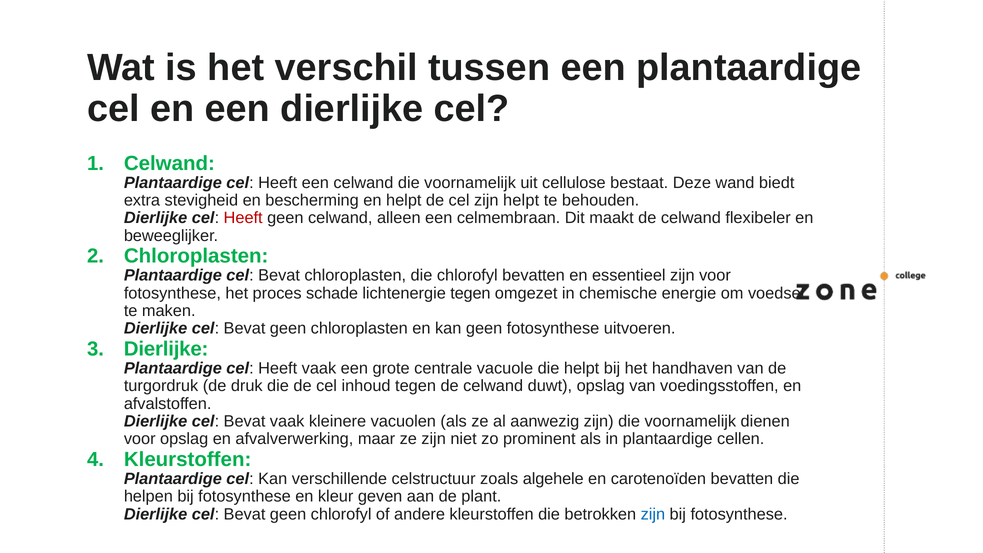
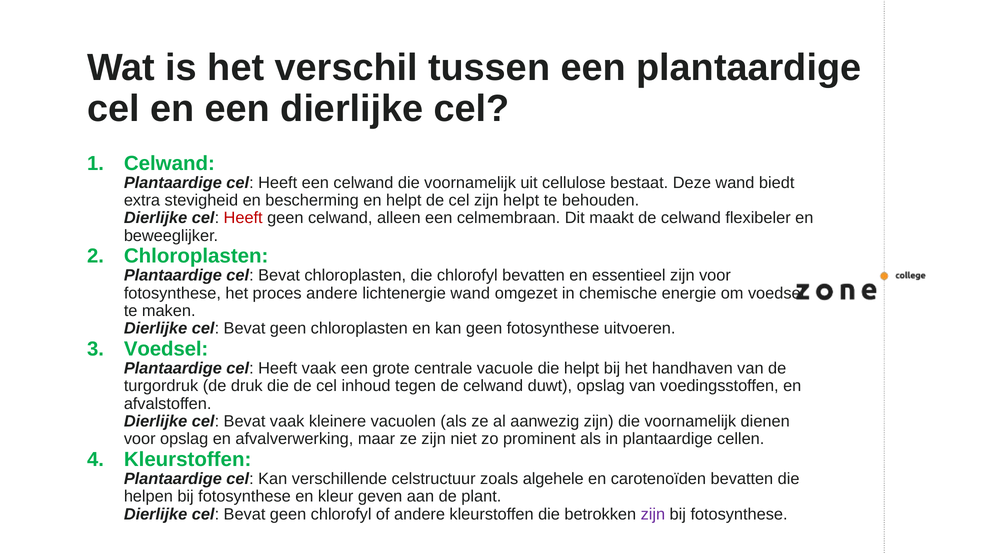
proces schade: schade -> andere
lichtenergie tegen: tegen -> wand
Dierlijke at (166, 349): Dierlijke -> Voedsel
zijn at (653, 514) colour: blue -> purple
